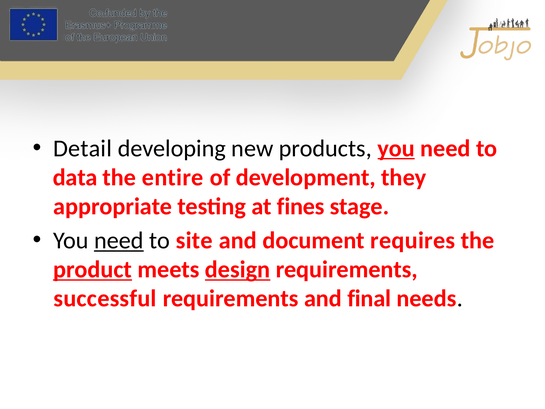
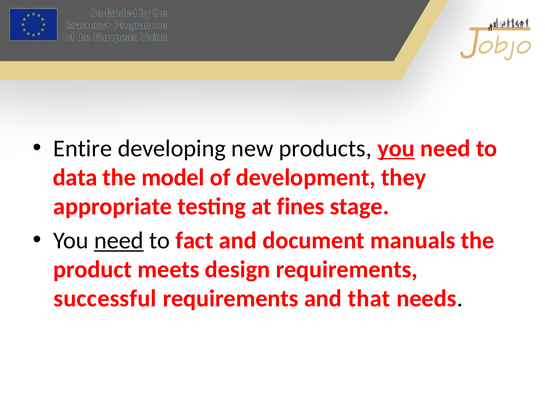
Detail: Detail -> Entire
entire: entire -> model
site: site -> fact
requires: requires -> manuals
product underline: present -> none
design underline: present -> none
final: final -> that
